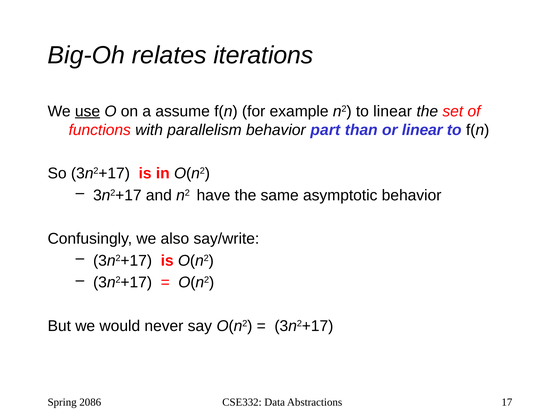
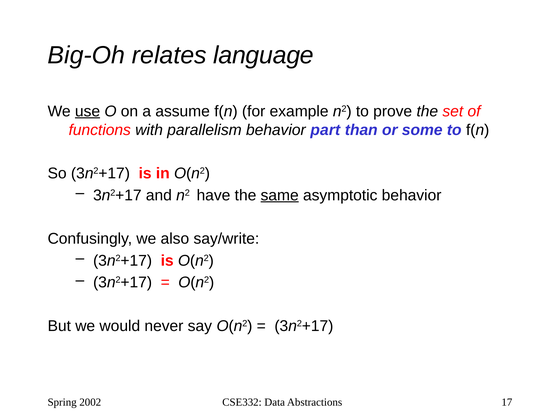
iterations: iterations -> language
to linear: linear -> prove
or linear: linear -> some
same underline: none -> present
2086: 2086 -> 2002
